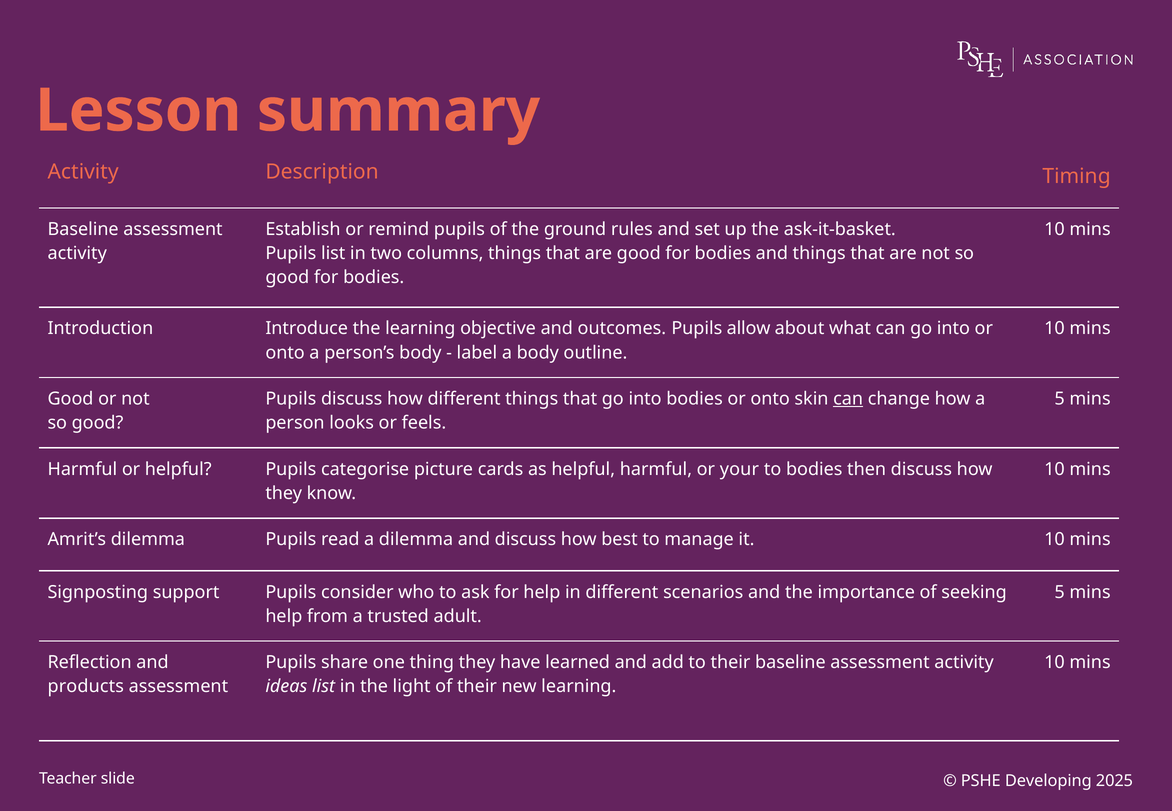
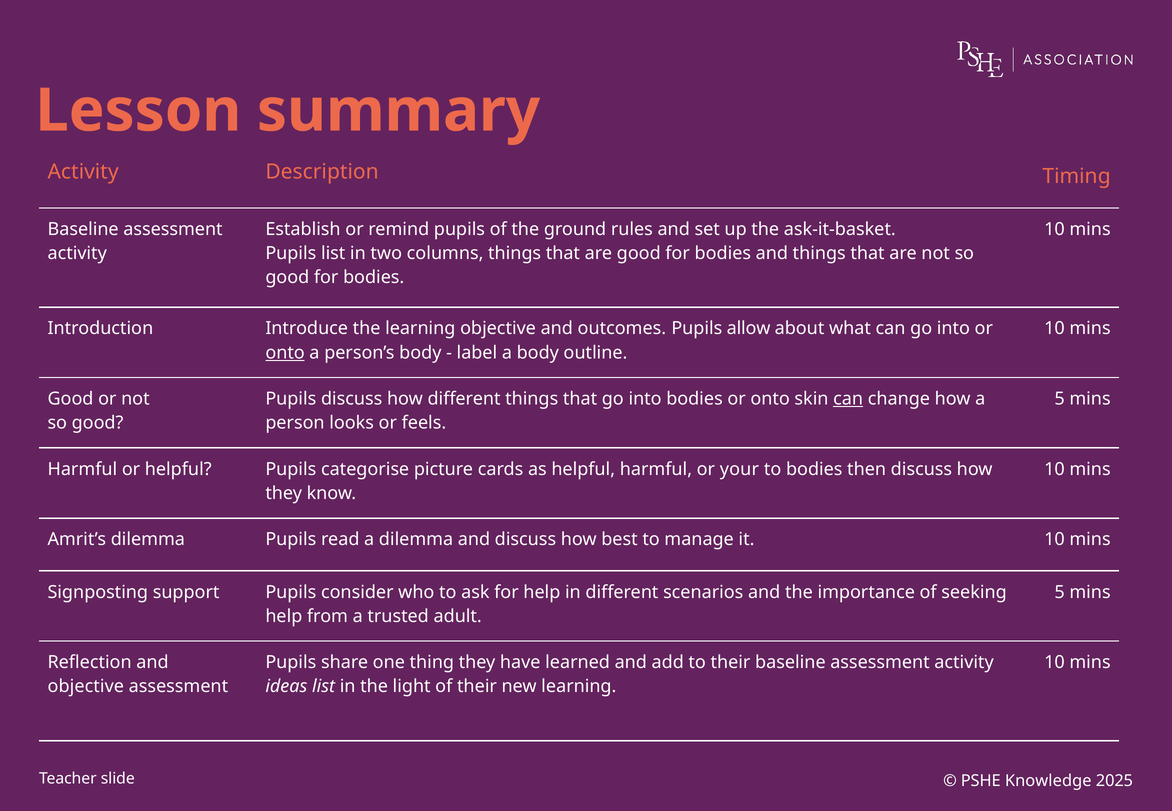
onto at (285, 353) underline: none -> present
products at (86, 687): products -> objective
Developing: Developing -> Knowledge
